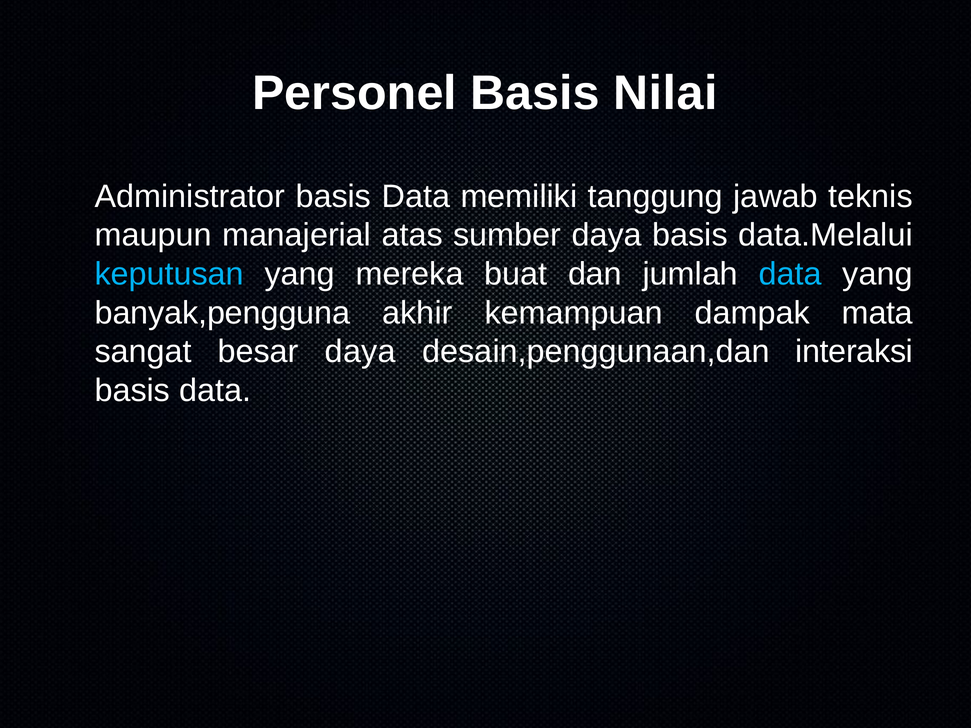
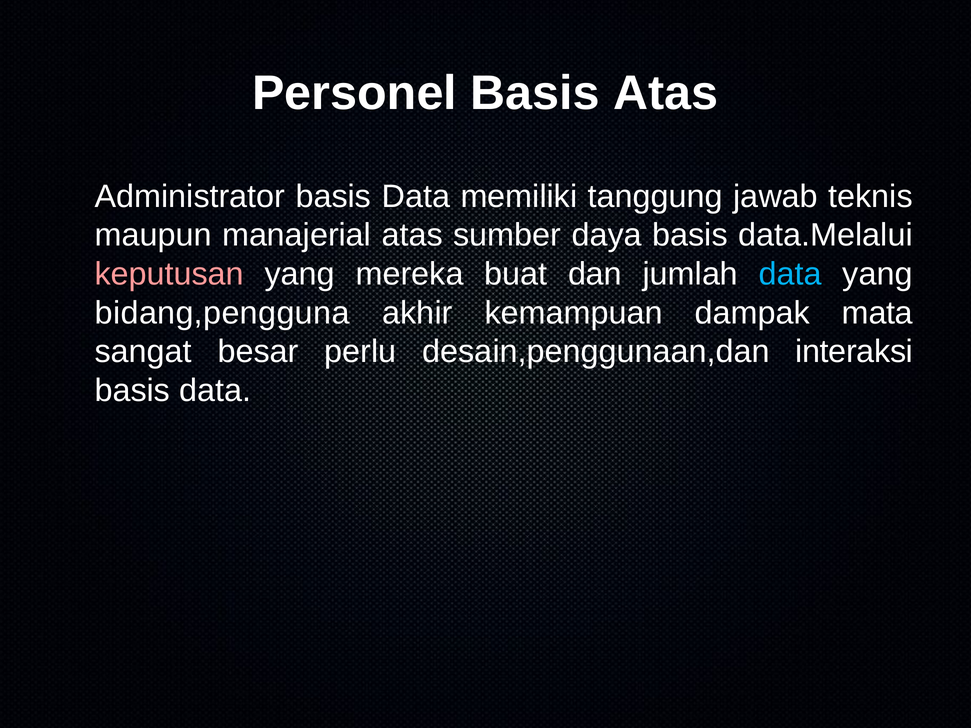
Basis Nilai: Nilai -> Atas
keputusan colour: light blue -> pink
banyak,pengguna: banyak,pengguna -> bidang,pengguna
besar daya: daya -> perlu
